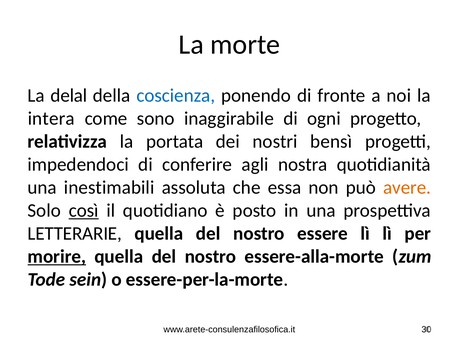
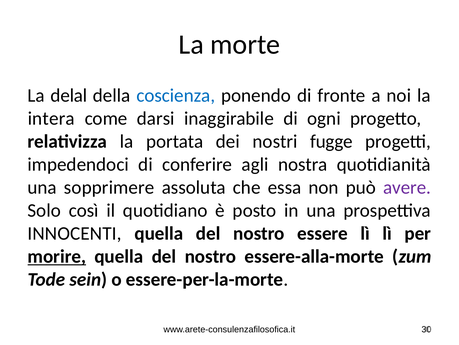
sono: sono -> darsi
bensì: bensì -> fugge
inestimabili: inestimabili -> sopprimere
avere colour: orange -> purple
così underline: present -> none
LETTERARIE: LETTERARIE -> INNOCENTI
